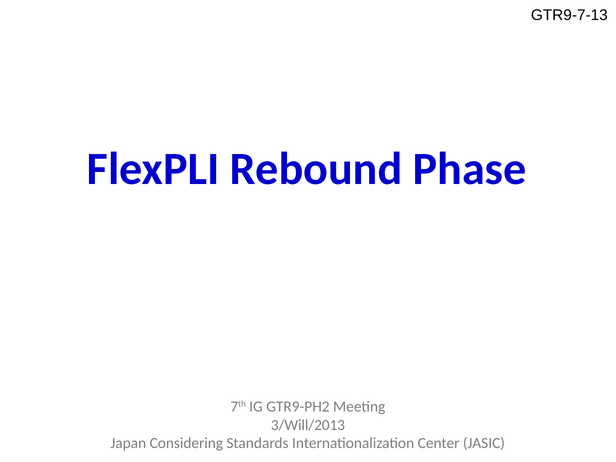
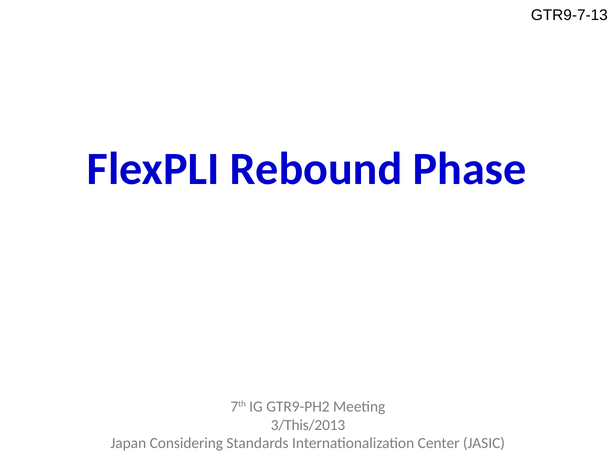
3/Will/2013: 3/Will/2013 -> 3/This/2013
